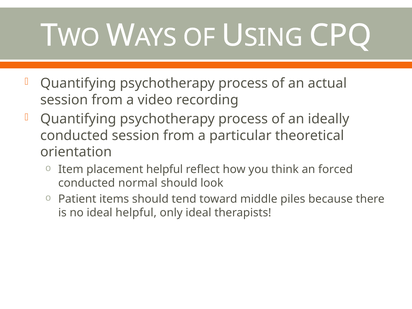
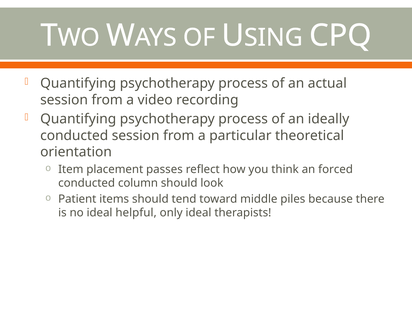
placement helpful: helpful -> passes
normal: normal -> column
